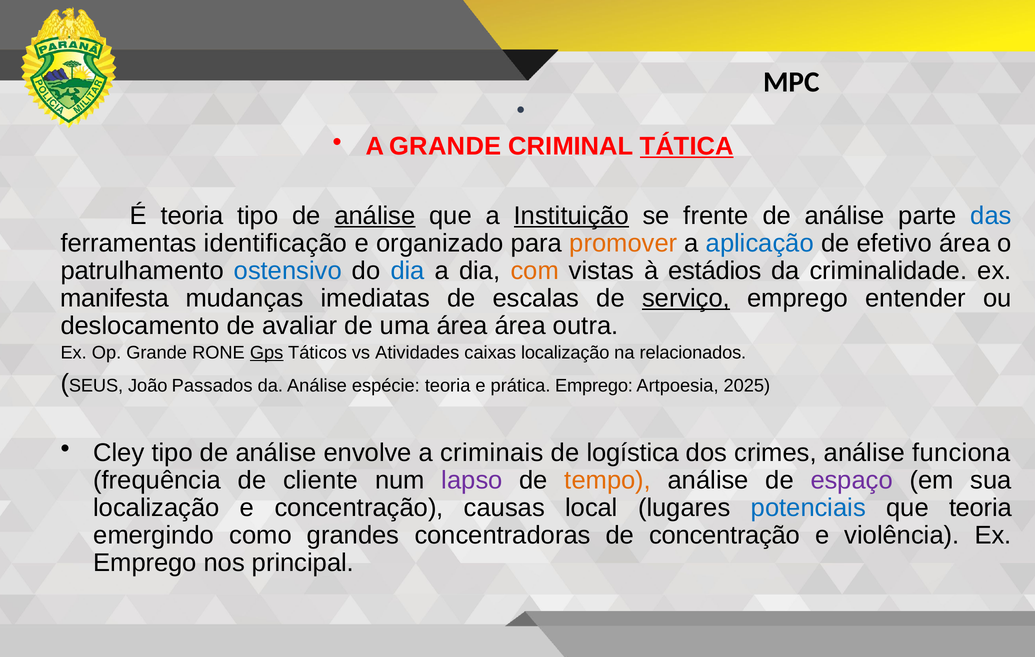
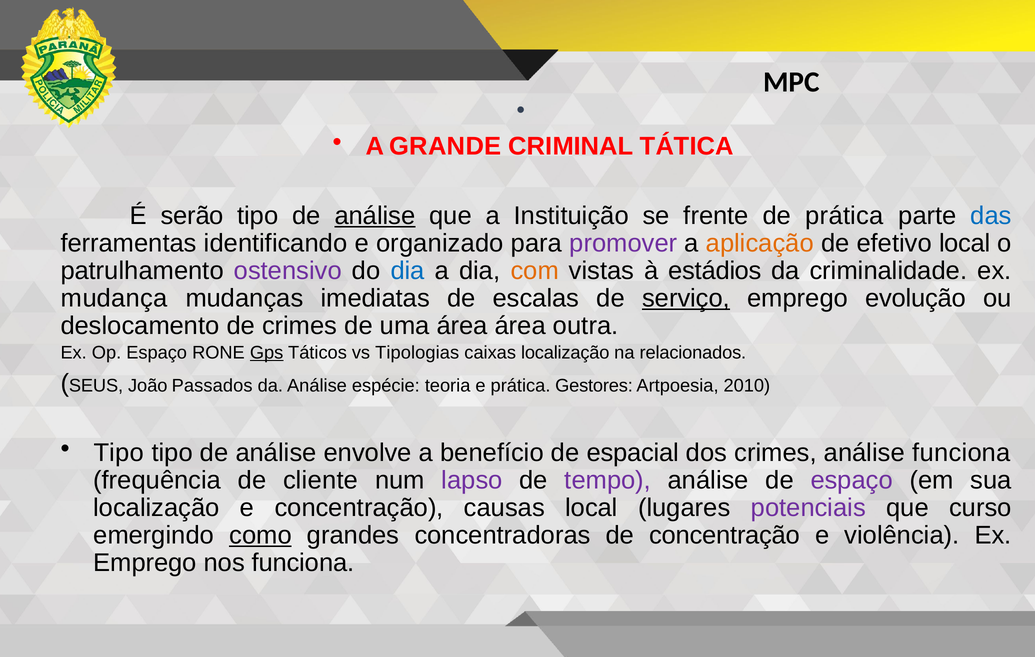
TÁTICA underline: present -> none
É teoria: teoria -> serão
Instituição underline: present -> none
análise at (845, 216): análise -> prática
identificação: identificação -> identificando
promover colour: orange -> purple
aplicação colour: blue -> orange
efetivo área: área -> local
ostensivo colour: blue -> purple
manifesta: manifesta -> mudança
entender: entender -> evolução
de avaliar: avaliar -> crimes
Op Grande: Grande -> Espaço
Atividades: Atividades -> Tipologias
prática Emprego: Emprego -> Gestores
2025: 2025 -> 2010
Cley at (119, 453): Cley -> Tipo
criminais: criminais -> benefício
logística: logística -> espacial
tempo colour: orange -> purple
potenciais colour: blue -> purple
que teoria: teoria -> curso
como underline: none -> present
nos principal: principal -> funciona
